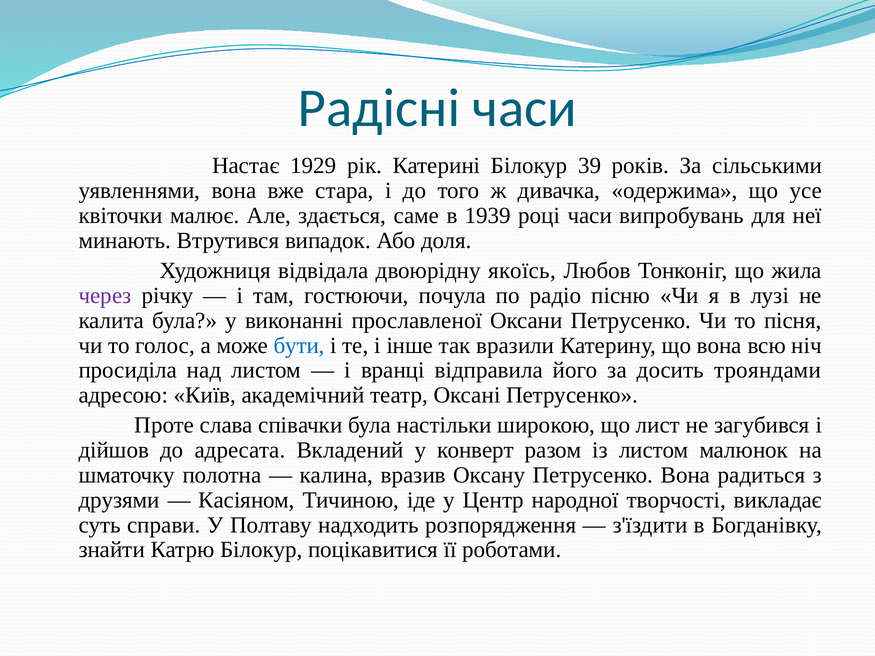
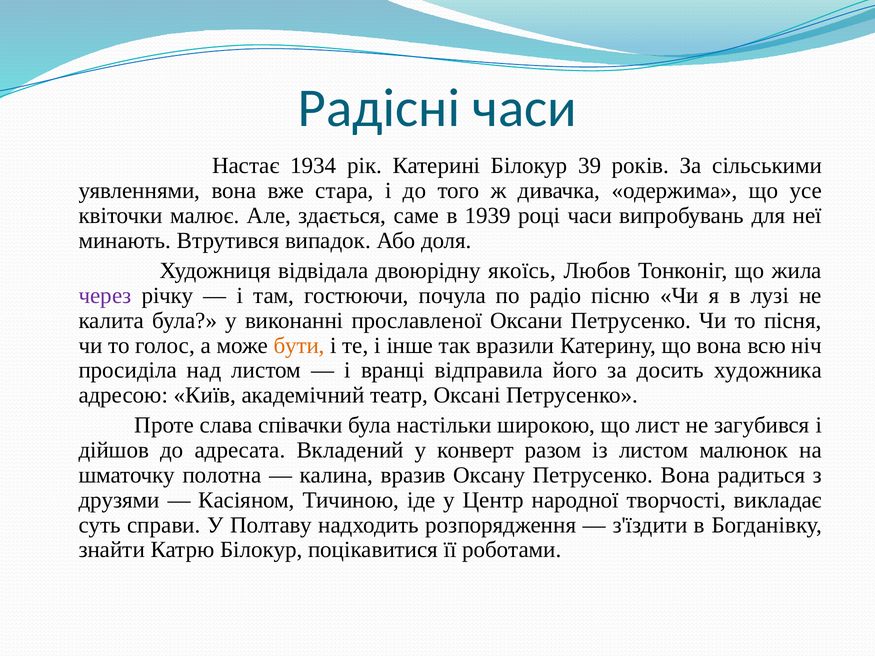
1929: 1929 -> 1934
бути colour: blue -> orange
трояндами: трояндами -> художника
